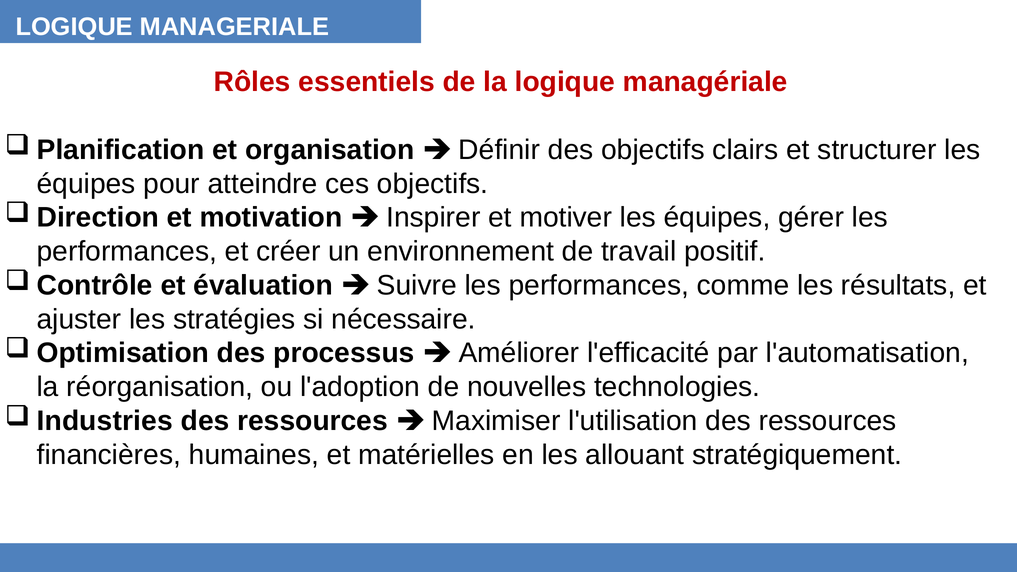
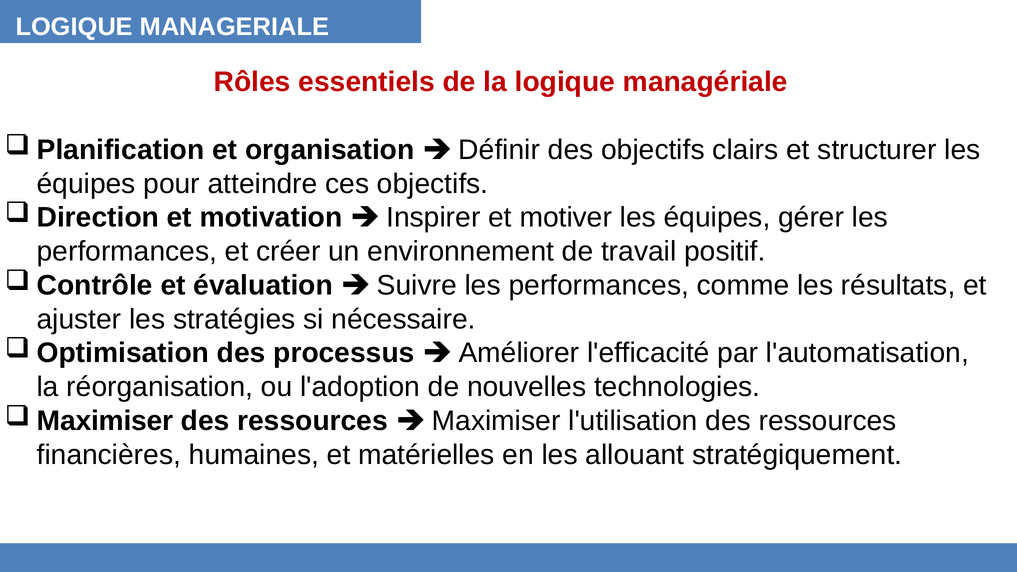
Industries at (105, 421): Industries -> Maximiser
